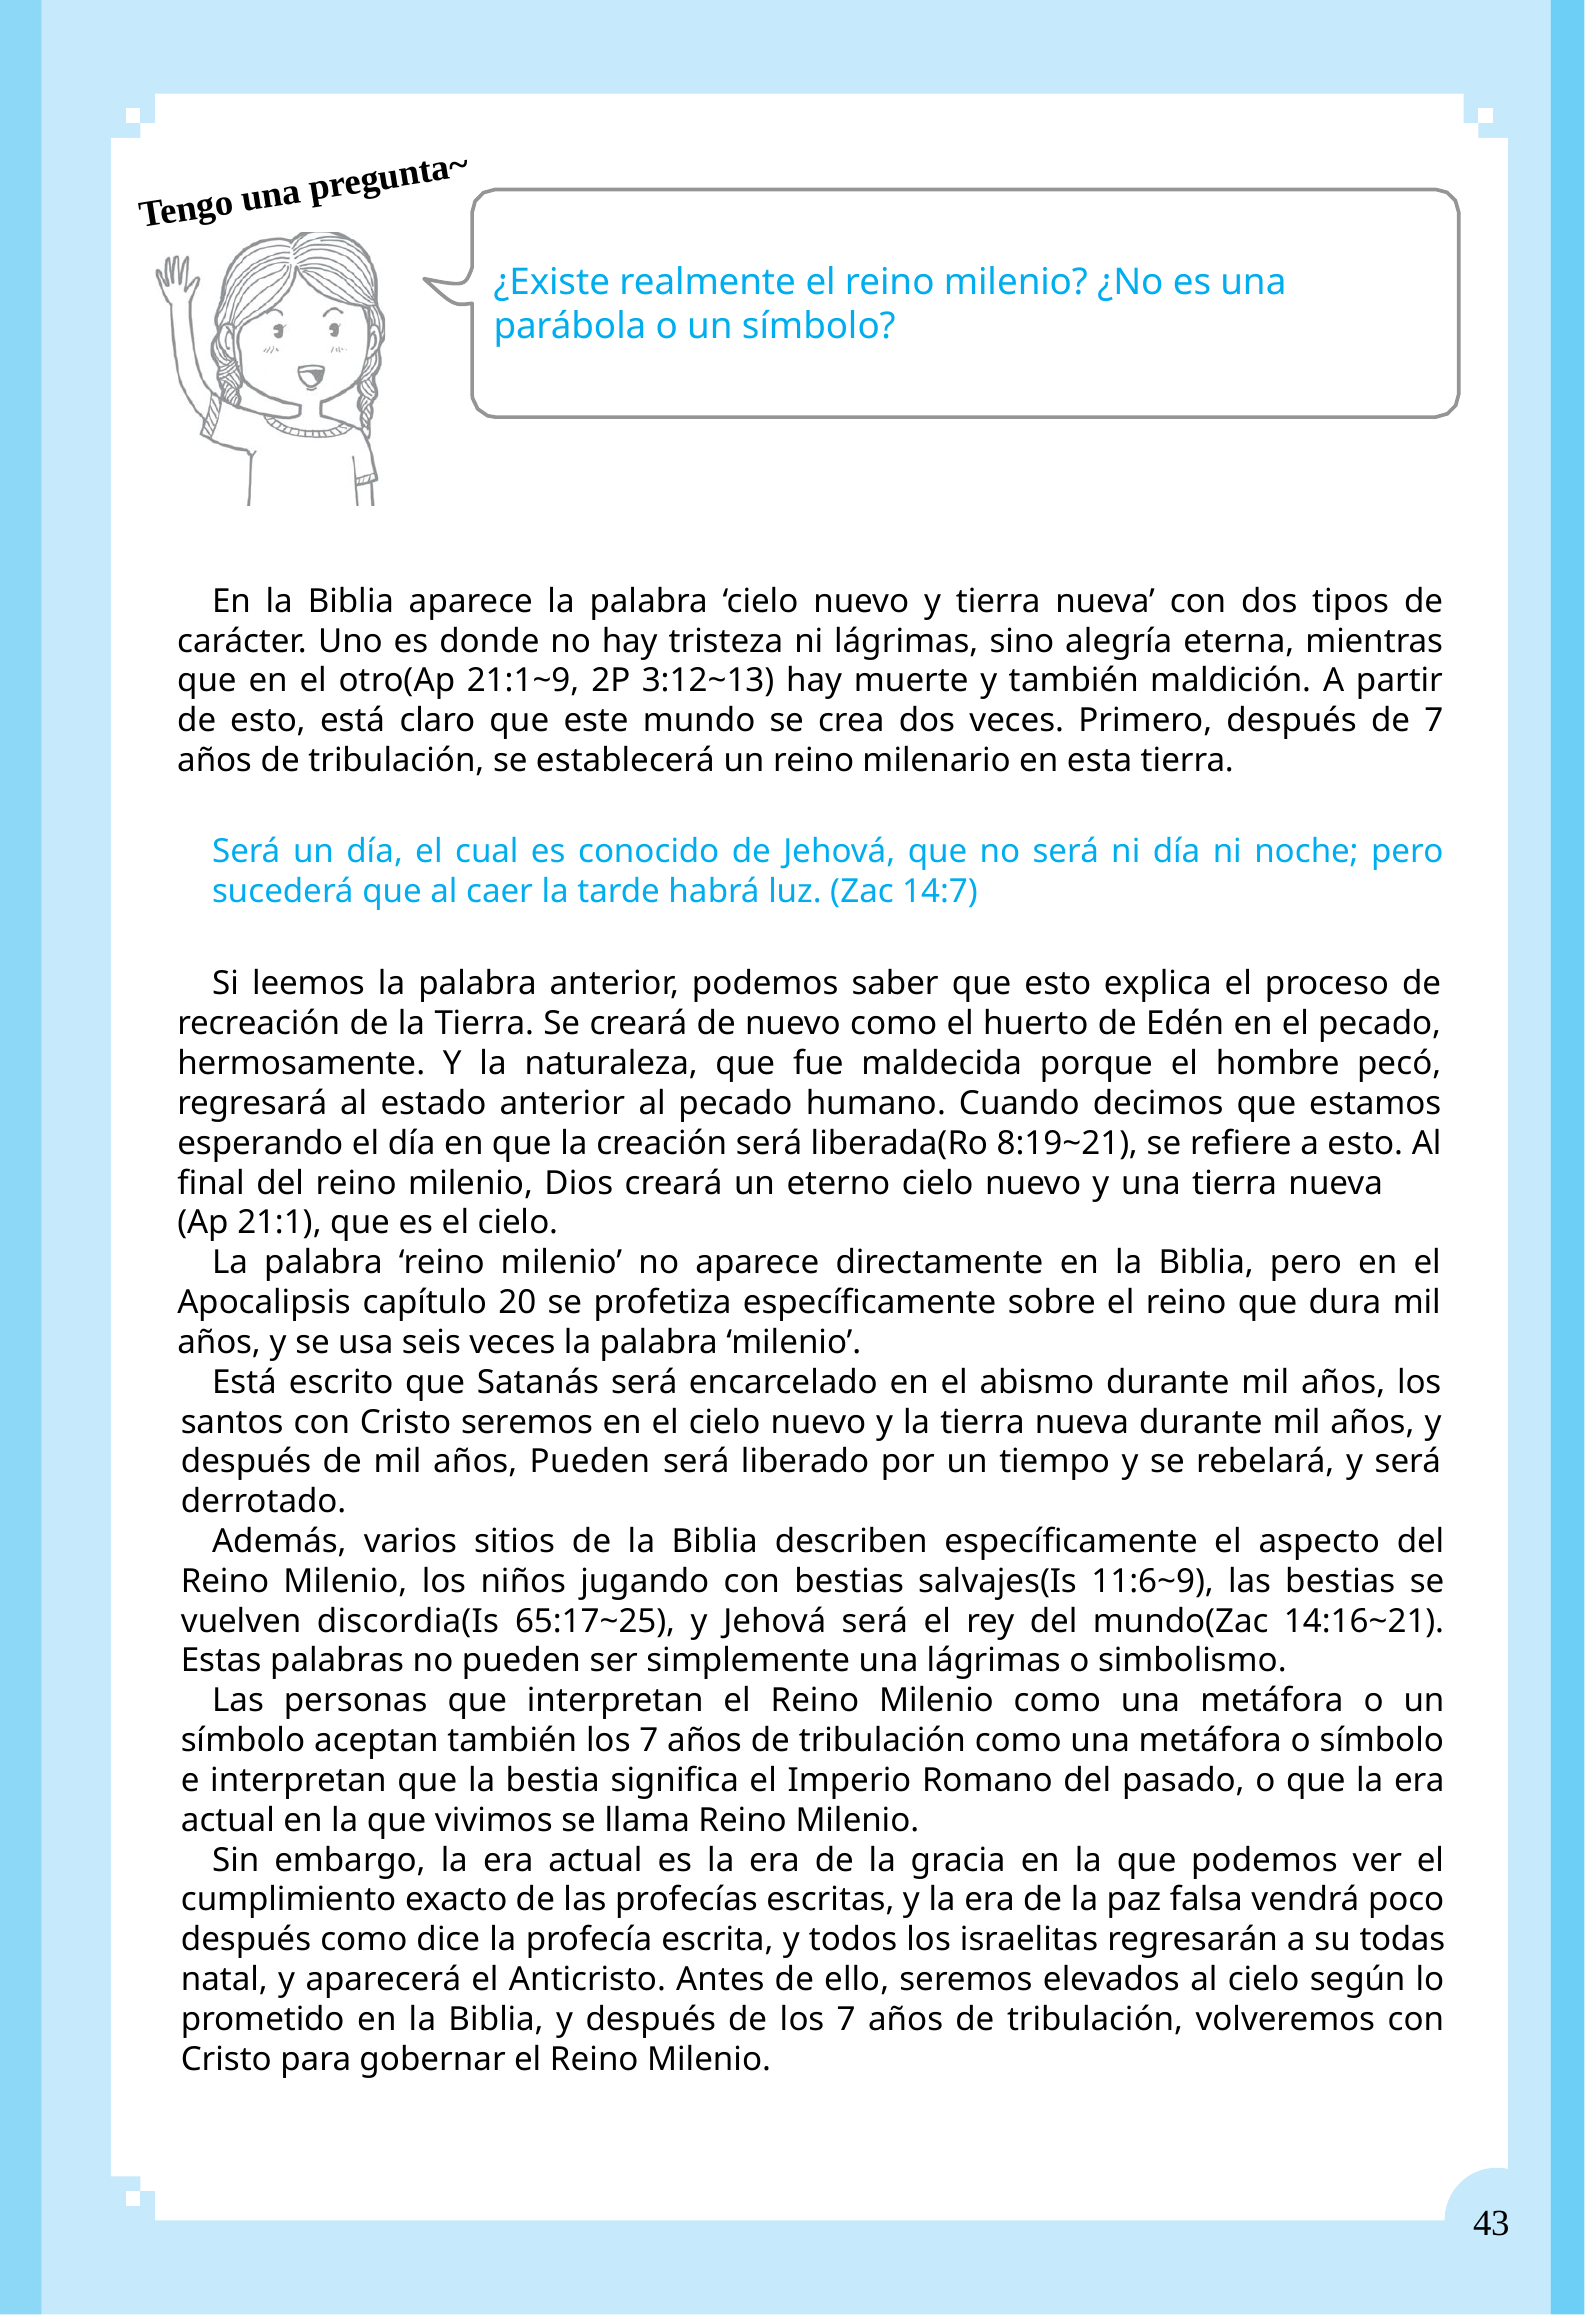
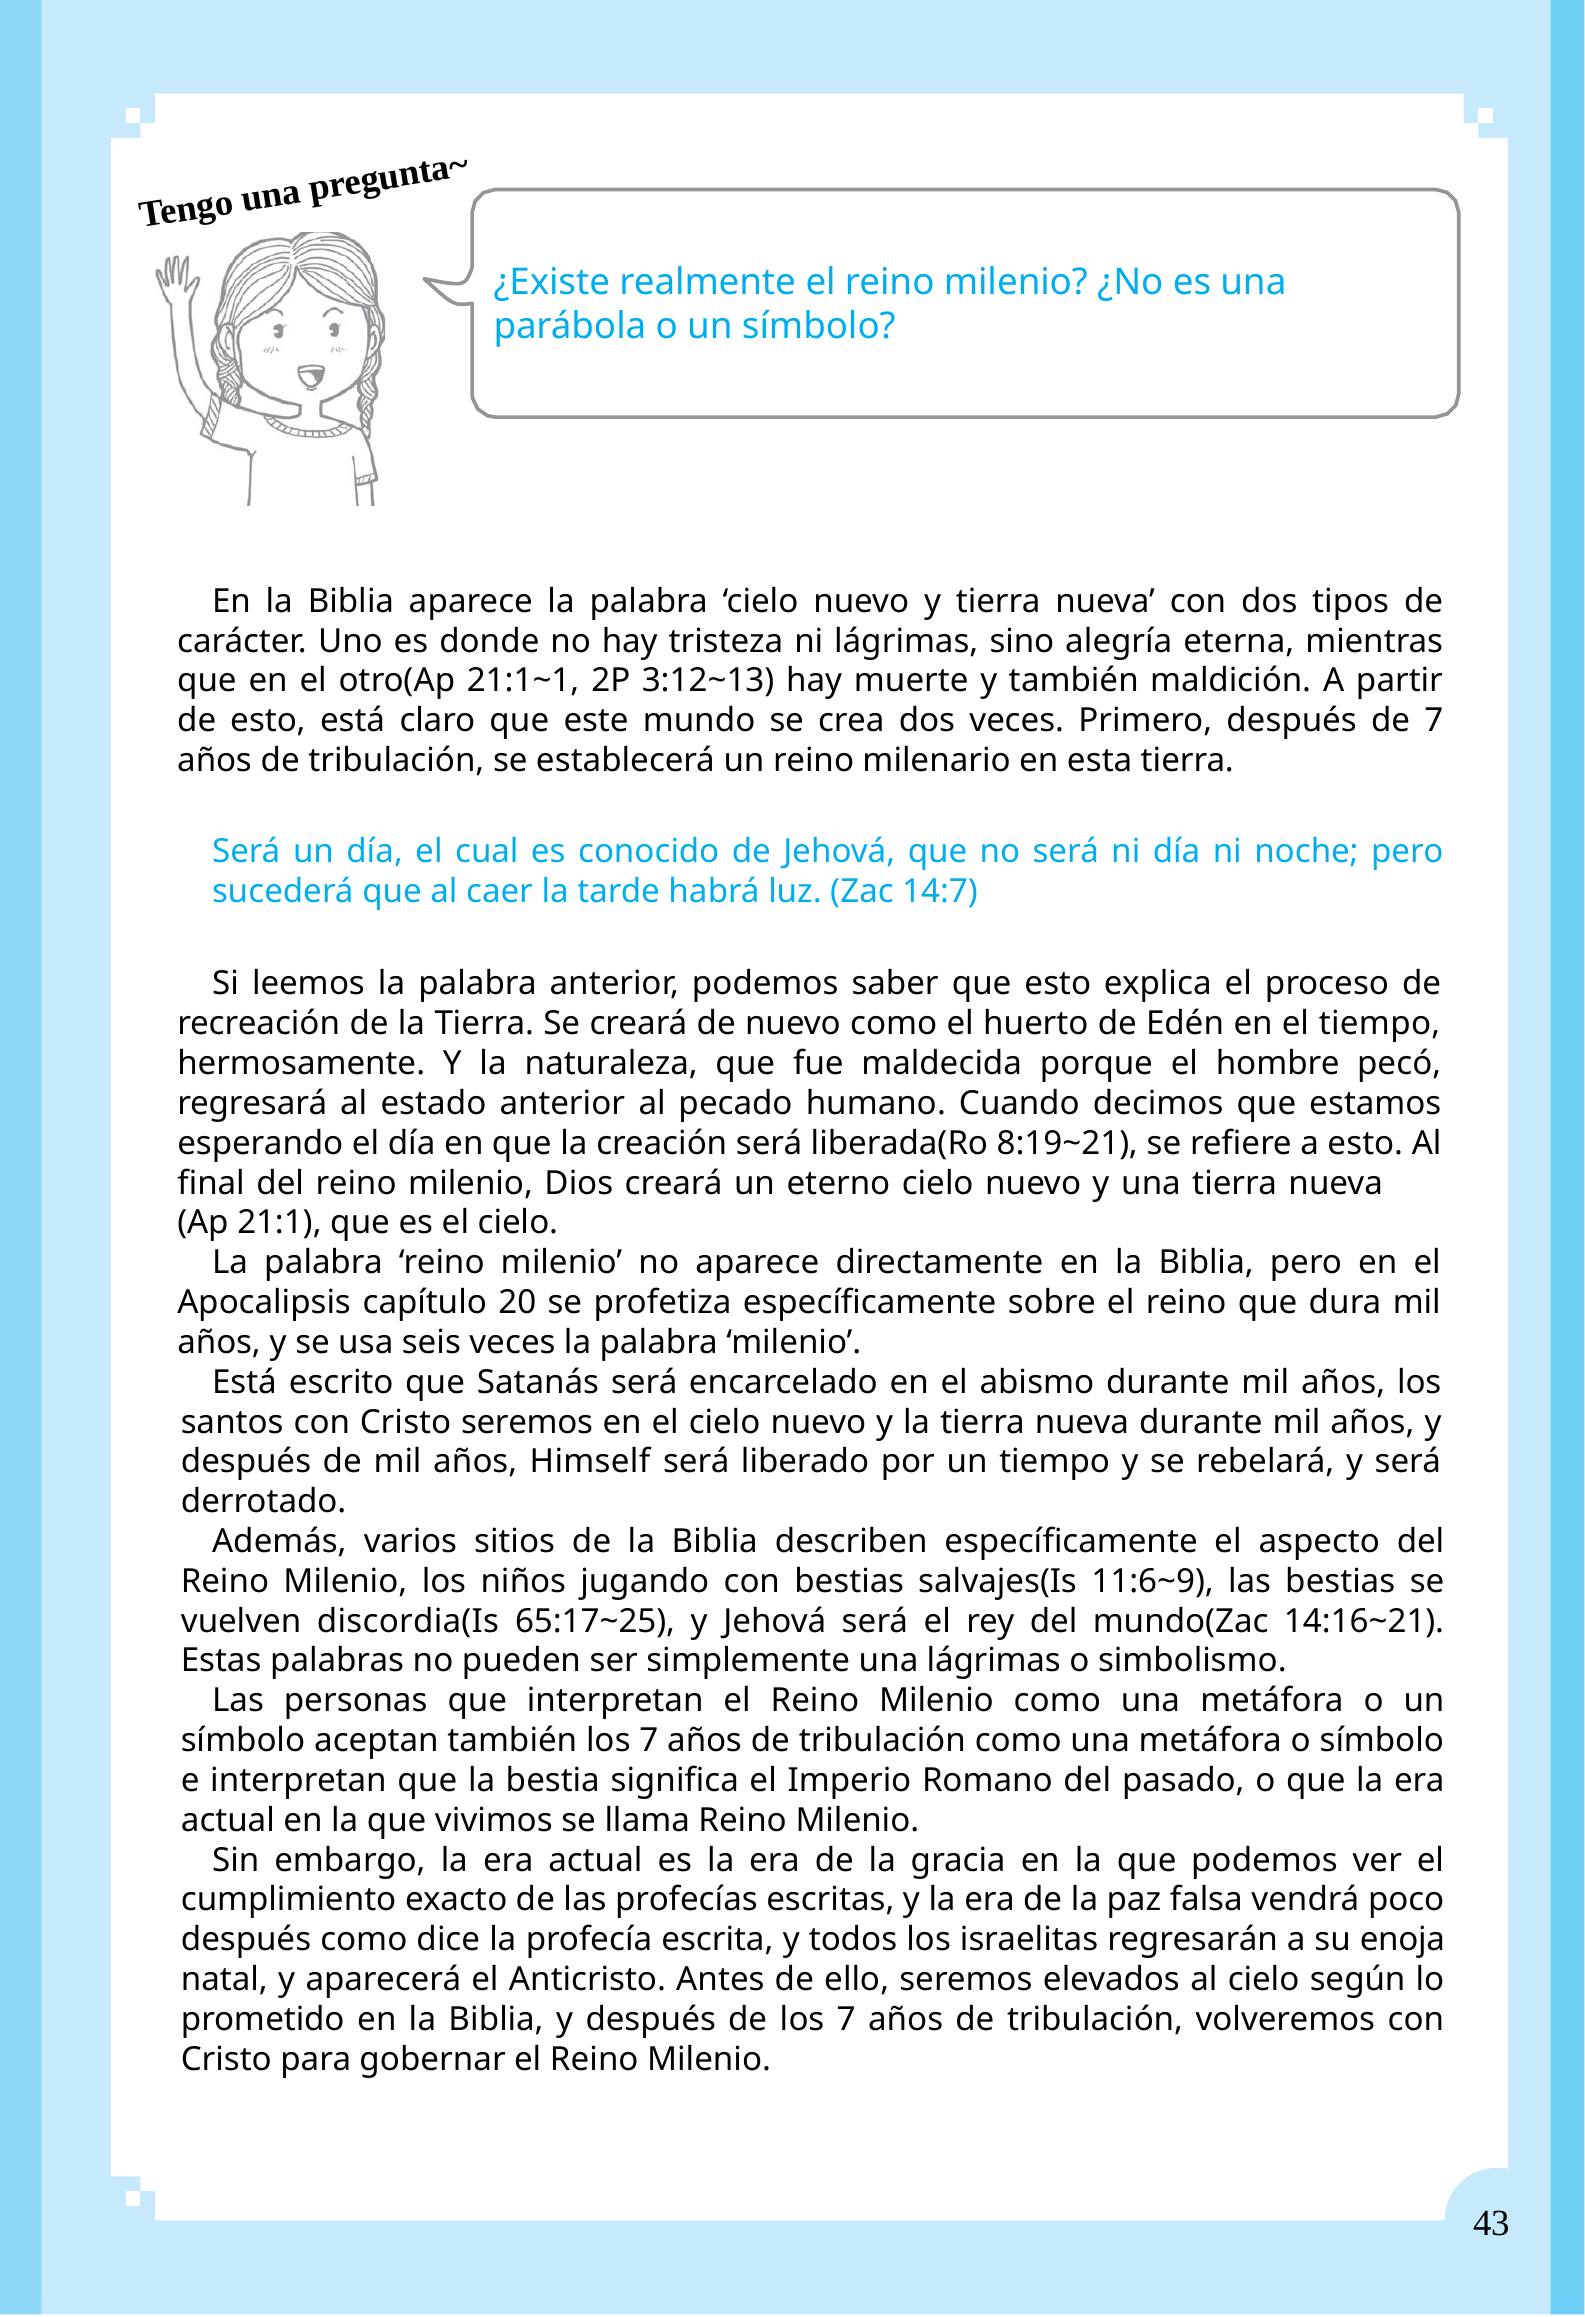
21:1~9: 21:1~9 -> 21:1~1
el pecado: pecado -> tiempo
años Pueden: Pueden -> Himself
todas: todas -> enoja
